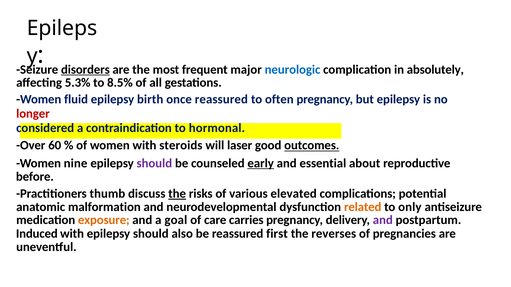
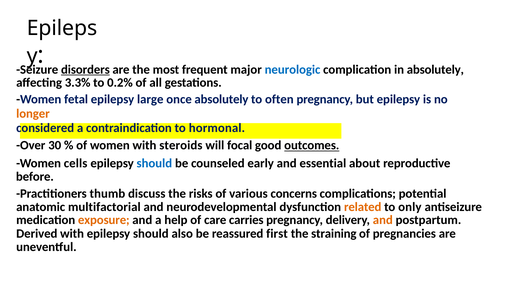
5.3%: 5.3% -> 3.3%
8.5%: 8.5% -> 0.2%
fluid: fluid -> fetal
birth: birth -> large
once reassured: reassured -> absolutely
longer colour: red -> orange
60: 60 -> 30
laser: laser -> focal
nine: nine -> cells
should at (154, 163) colour: purple -> blue
early underline: present -> none
the at (177, 194) underline: present -> none
elevated: elevated -> concerns
malformation: malformation -> multifactorial
goal: goal -> help
and at (383, 220) colour: purple -> orange
Induced: Induced -> Derived
reverses: reverses -> straining
